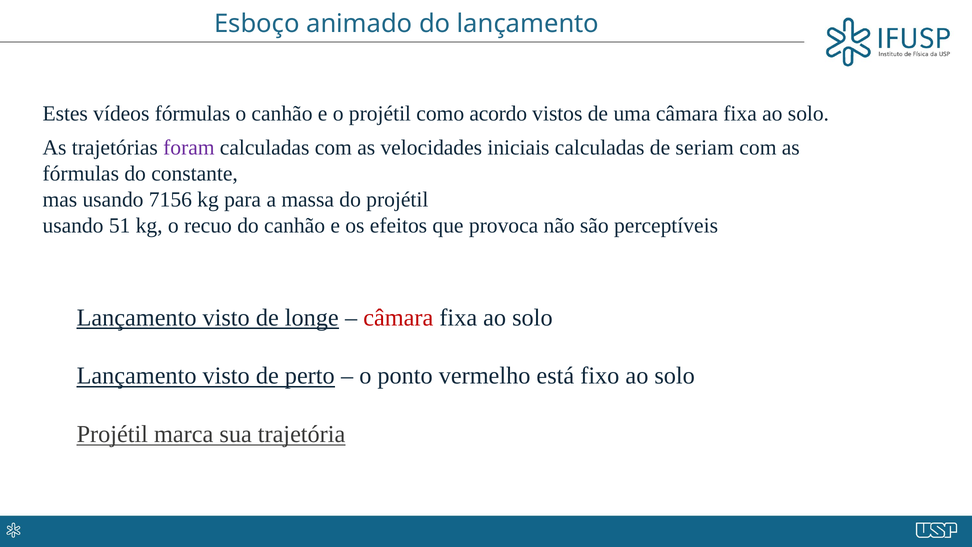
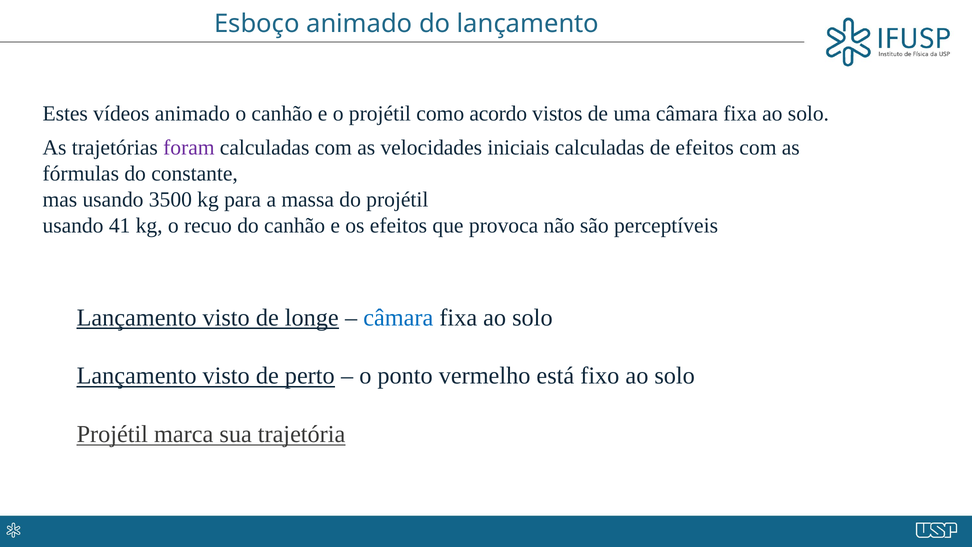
vídeos fórmulas: fórmulas -> animado
de seriam: seriam -> efeitos
7156: 7156 -> 3500
51: 51 -> 41
câmara at (398, 317) colour: red -> blue
